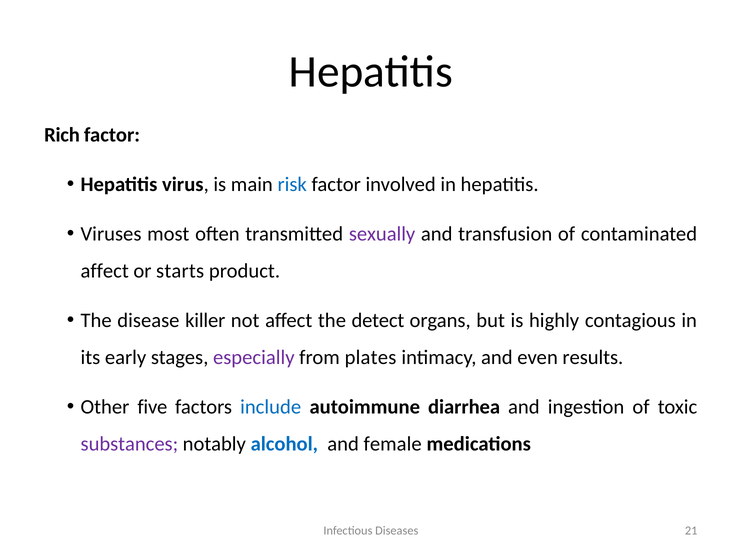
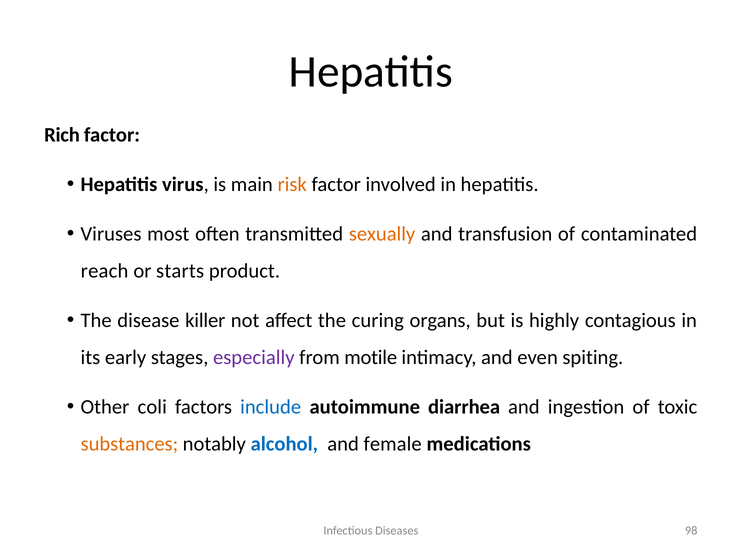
risk colour: blue -> orange
sexually colour: purple -> orange
affect at (105, 271): affect -> reach
detect: detect -> curing
plates: plates -> motile
results: results -> spiting
five: five -> coli
substances colour: purple -> orange
21: 21 -> 98
